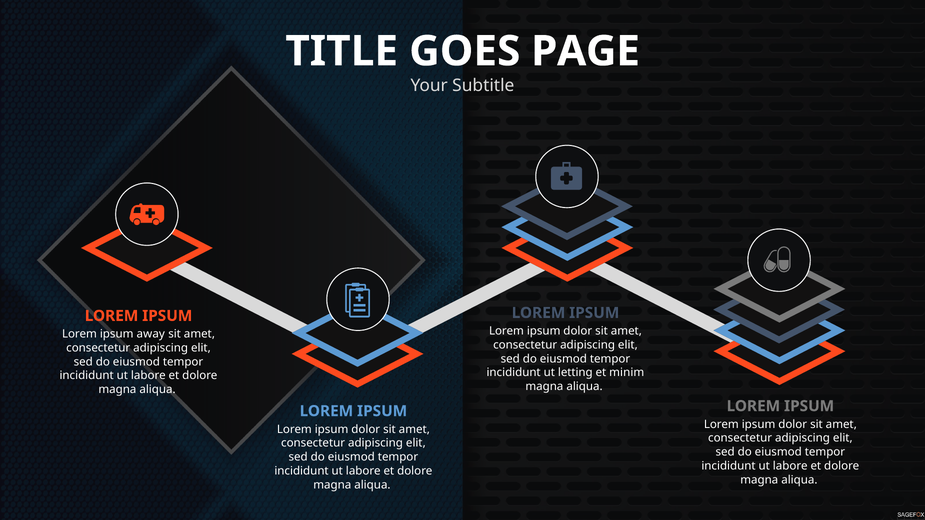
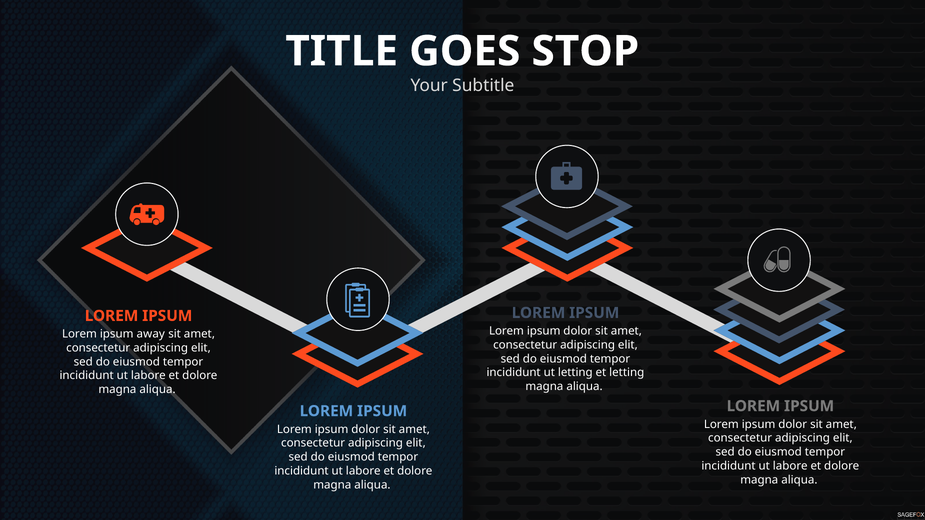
PAGE: PAGE -> STOP
et minim: minim -> letting
